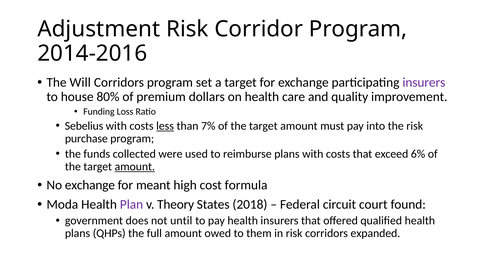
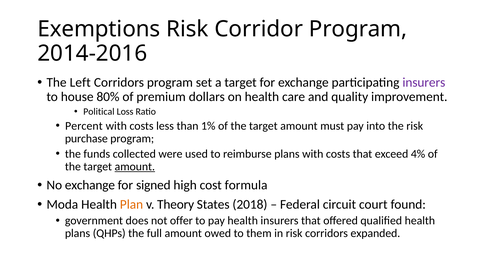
Adjustment: Adjustment -> Exemptions
Will: Will -> Left
Funding: Funding -> Political
Sebelius: Sebelius -> Percent
less underline: present -> none
7%: 7% -> 1%
6%: 6% -> 4%
meant: meant -> signed
Plan colour: purple -> orange
until: until -> offer
